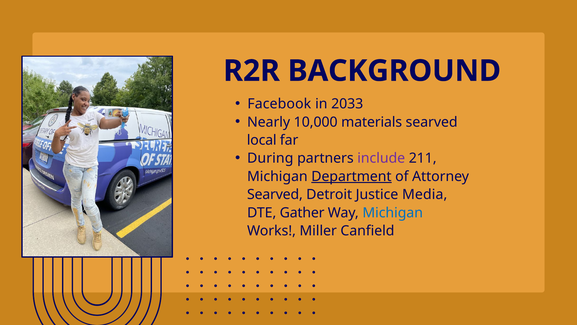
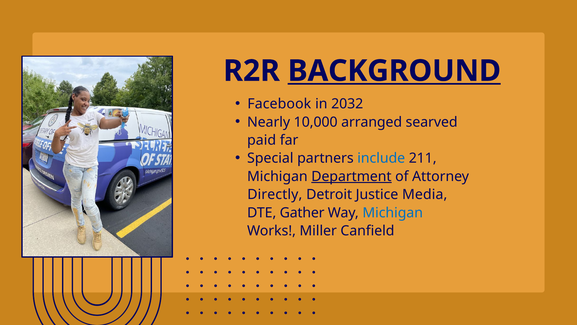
BACKGROUND underline: none -> present
2033: 2033 -> 2032
materials: materials -> arranged
local: local -> paid
During: During -> Special
include colour: purple -> blue
Searved at (275, 194): Searved -> Directly
